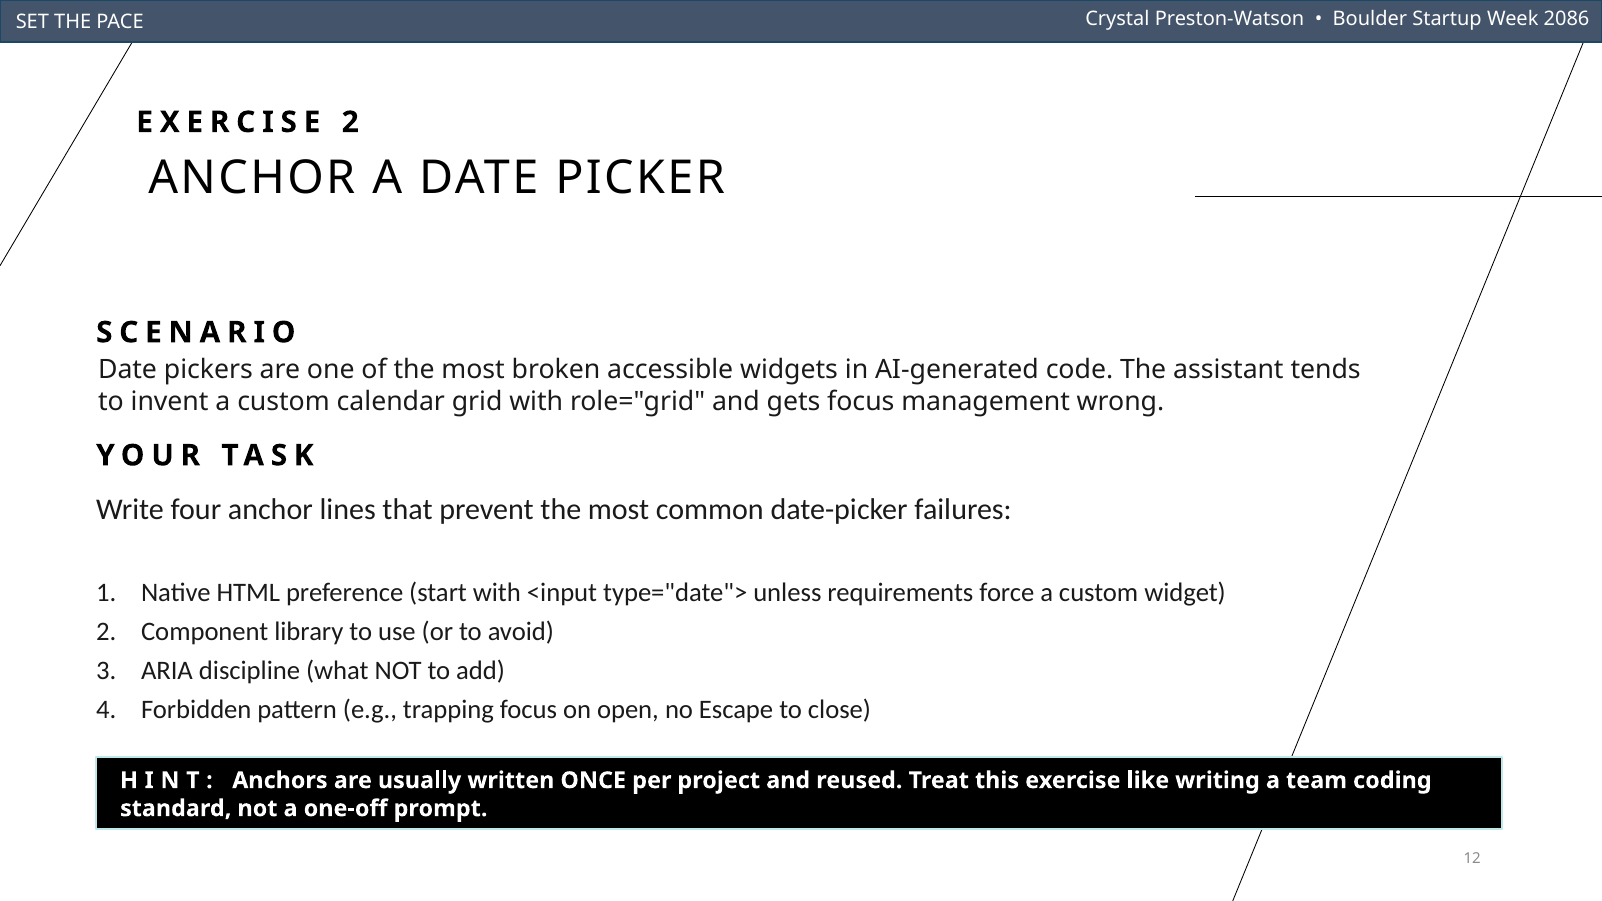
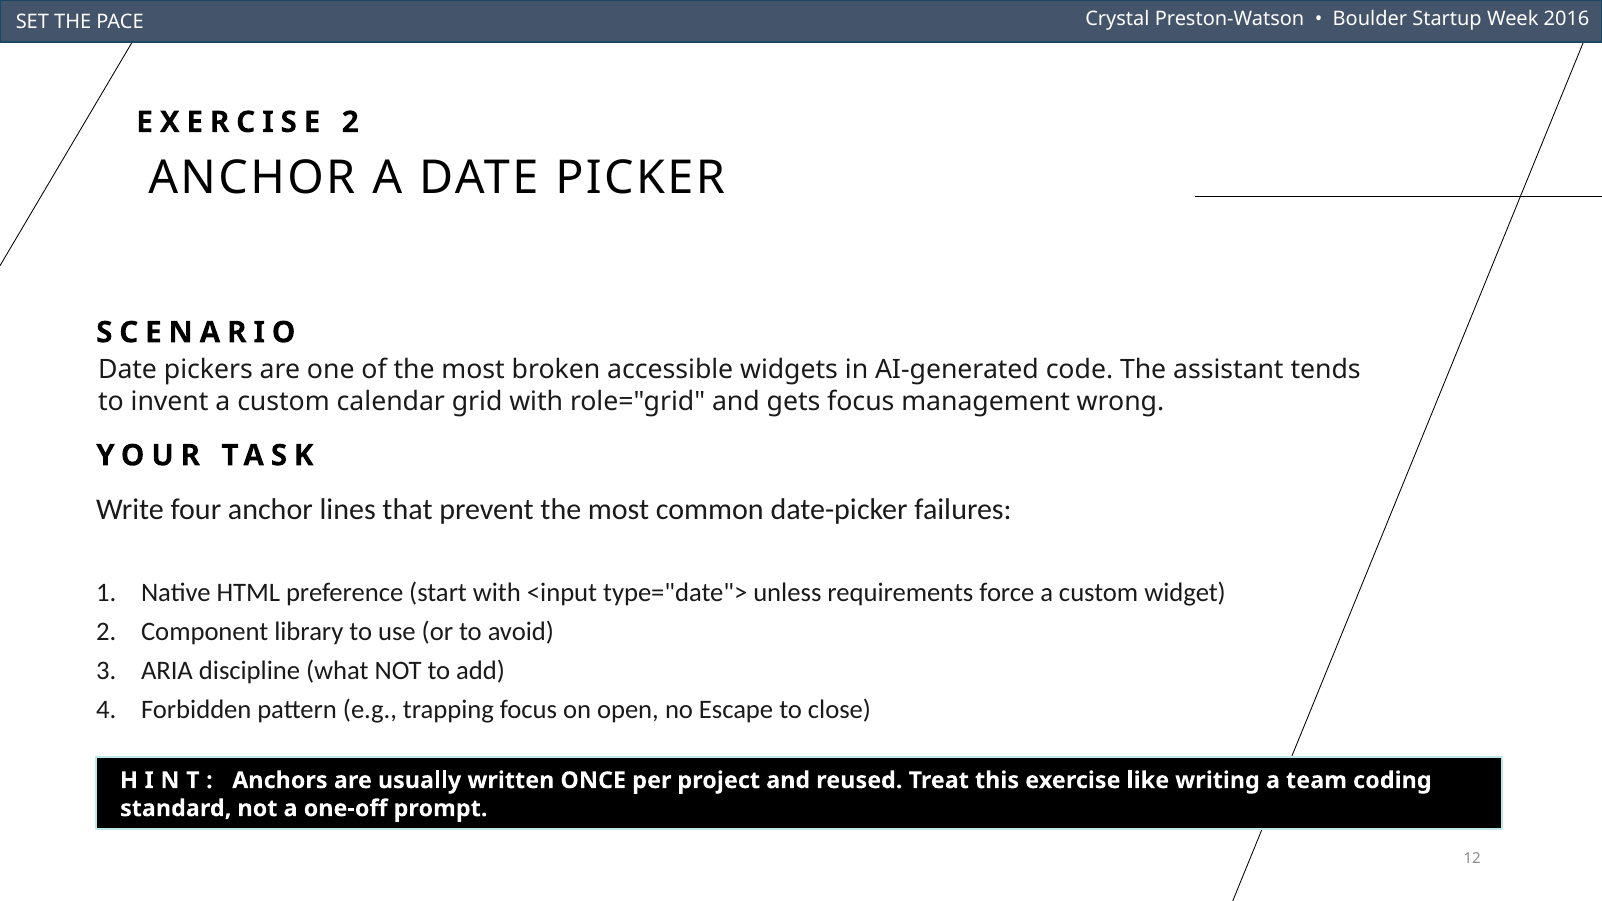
2086: 2086 -> 2016
